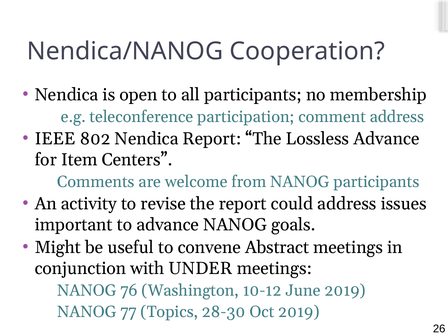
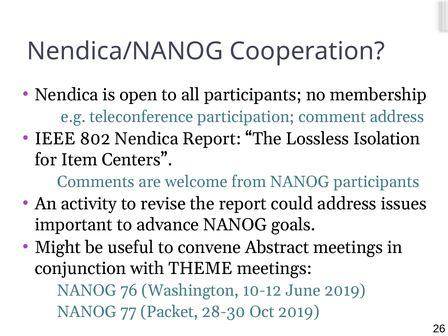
Lossless Advance: Advance -> Isolation
UNDER: UNDER -> THEME
Topics: Topics -> Packet
